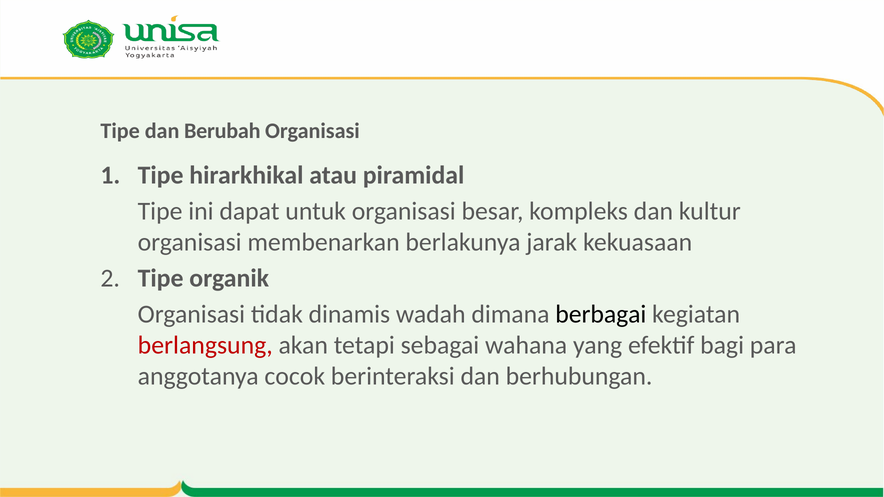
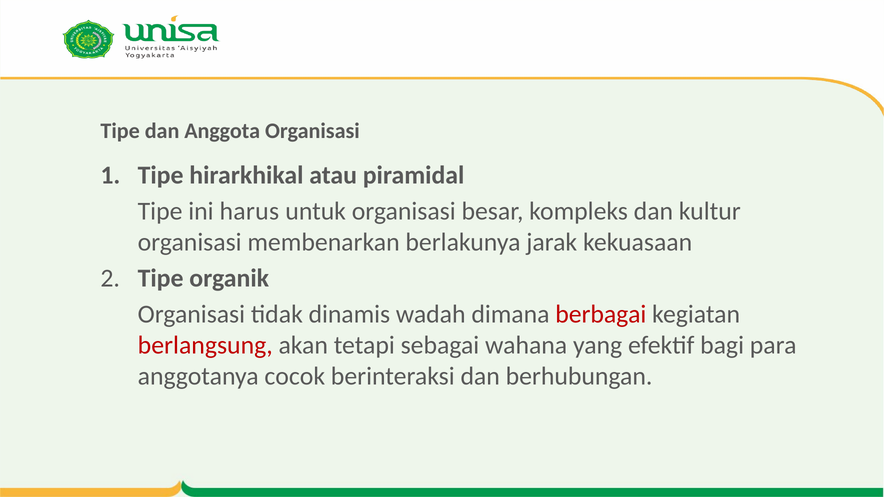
Berubah: Berubah -> Anggota
dapat: dapat -> harus
berbagai colour: black -> red
